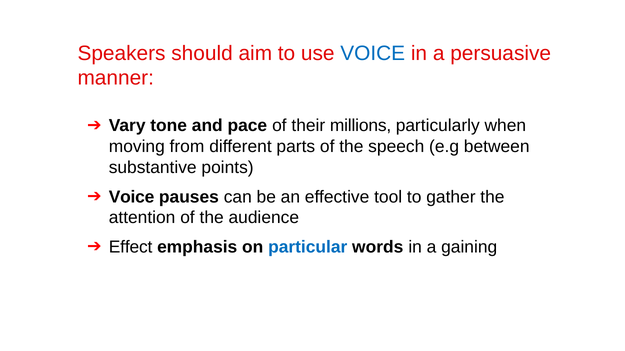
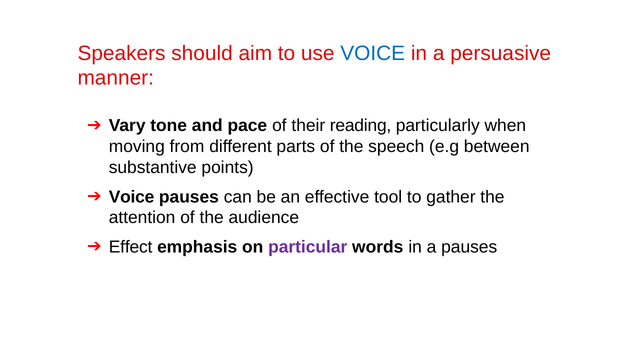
millions: millions -> reading
particular colour: blue -> purple
a gaining: gaining -> pauses
